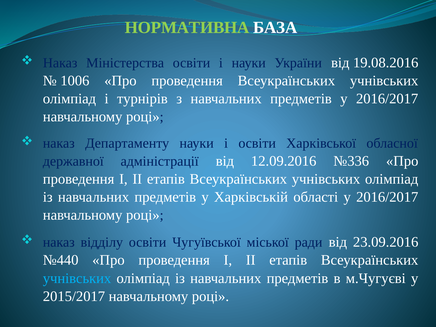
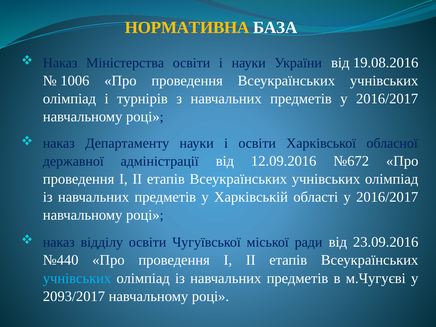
НОРМАТИВНА colour: light green -> yellow
№336: №336 -> №672
2015/2017: 2015/2017 -> 2093/2017
